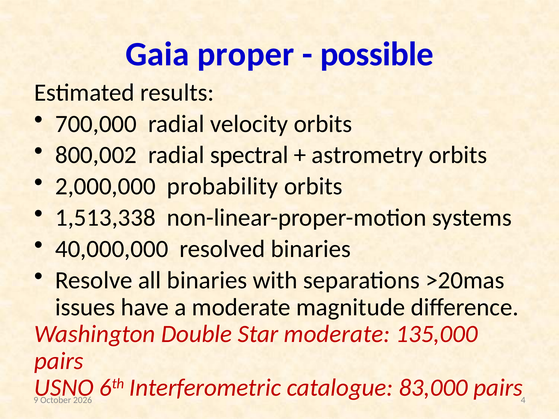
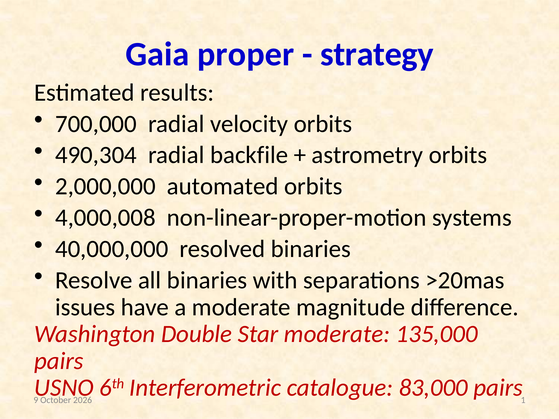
possible: possible -> strategy
800,002: 800,002 -> 490,304
spectral: spectral -> backfile
probability: probability -> automated
1,513,338: 1,513,338 -> 4,000,008
4: 4 -> 1
